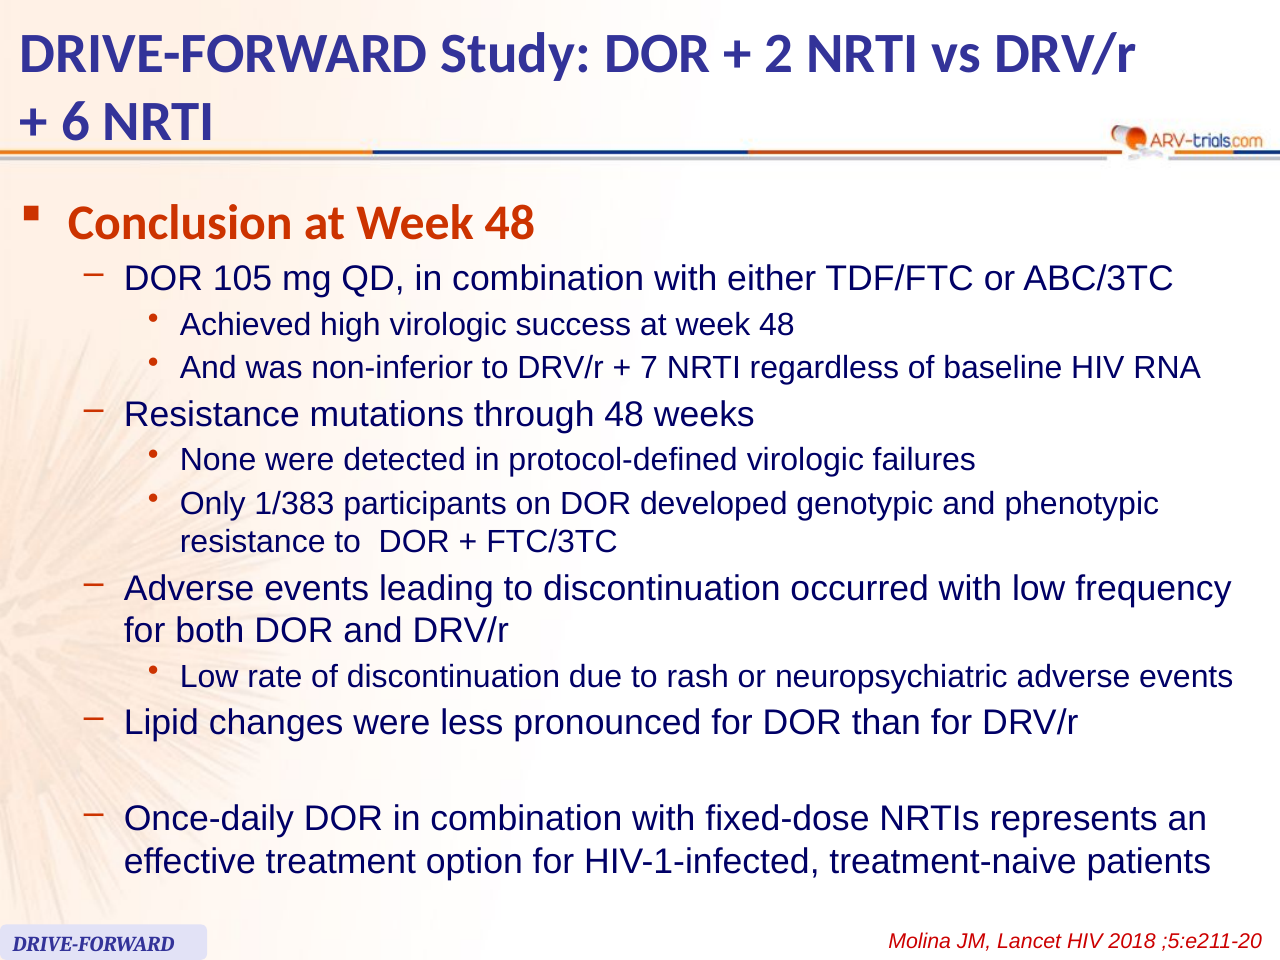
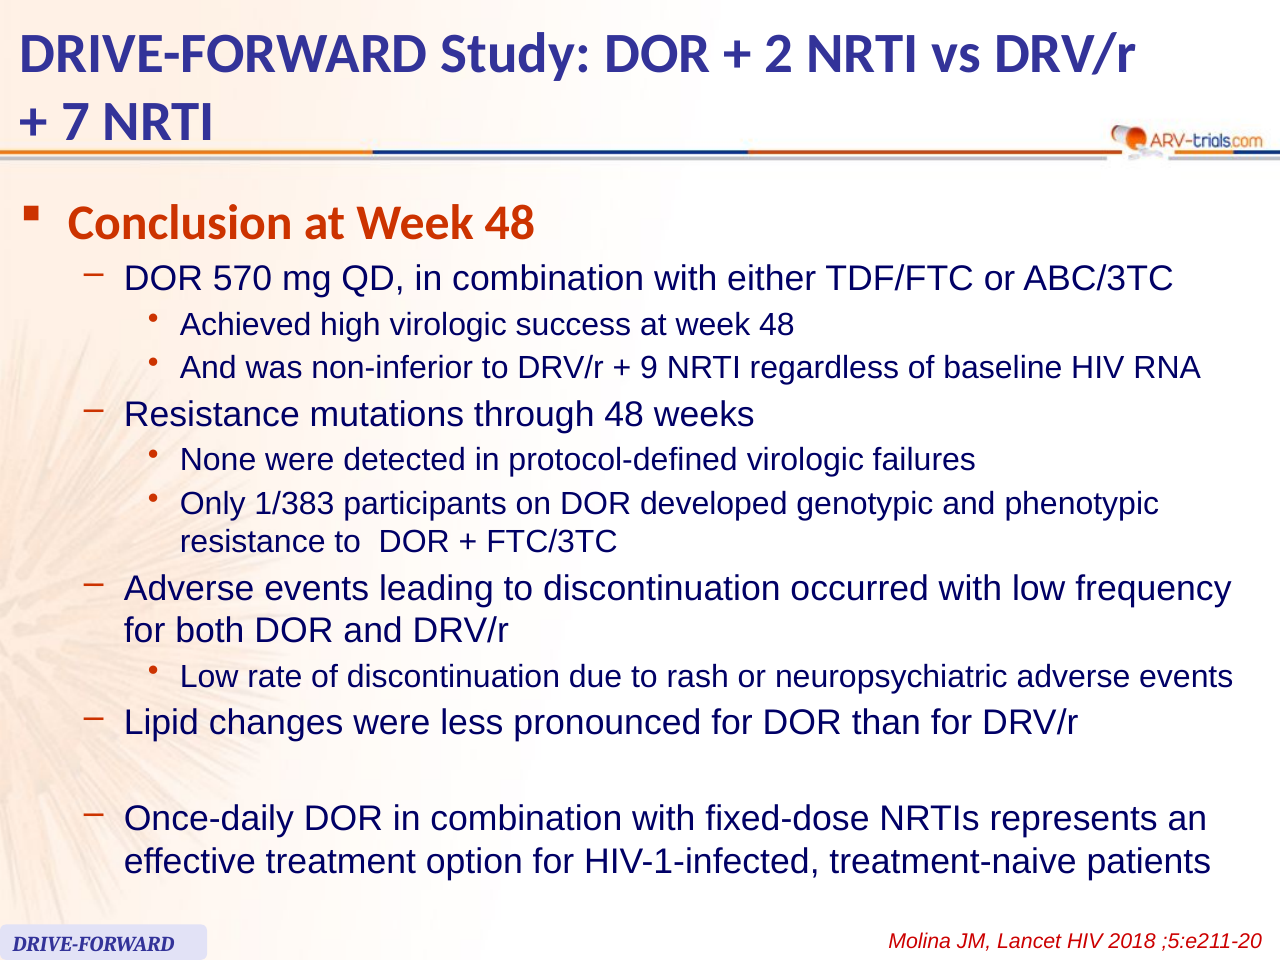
6: 6 -> 7
105: 105 -> 570
7: 7 -> 9
